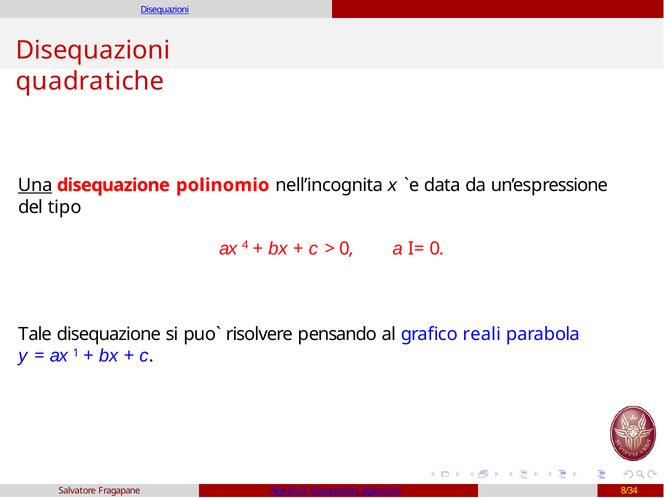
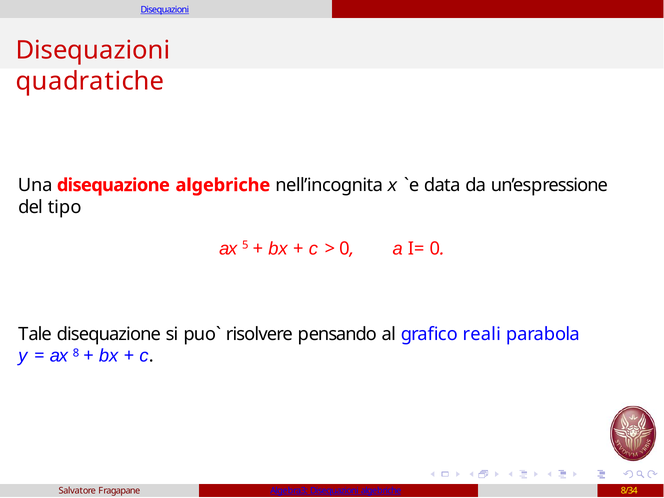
Una underline: present -> none
disequazione polinomio: polinomio -> algebriche
4: 4 -> 5
1: 1 -> 8
